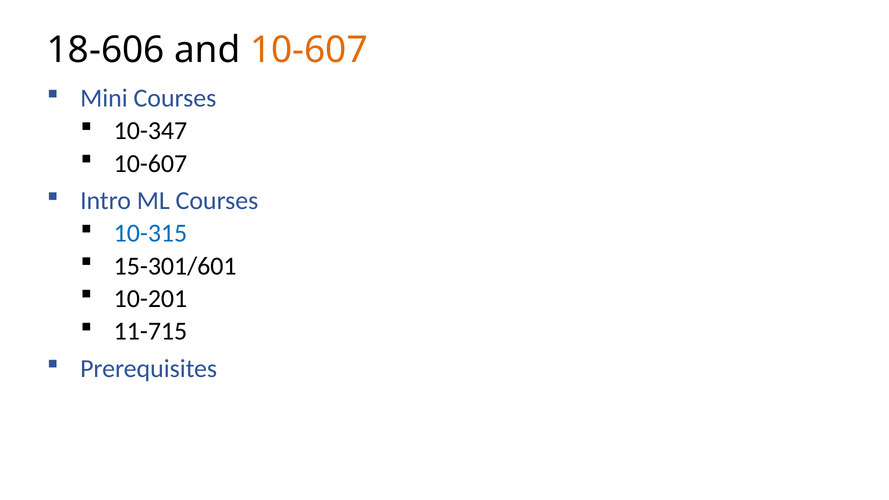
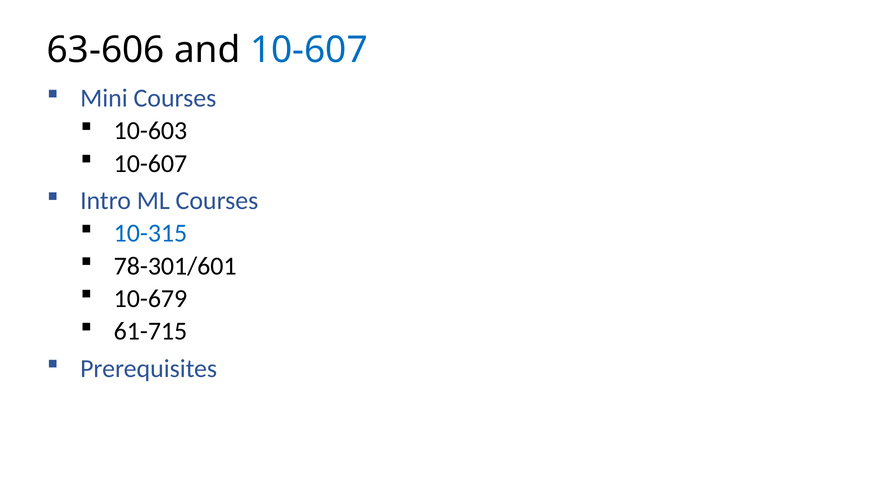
18-606: 18-606 -> 63-606
10-607 at (309, 50) colour: orange -> blue
10-347: 10-347 -> 10-603
15-301/601: 15-301/601 -> 78-301/601
10-201: 10-201 -> 10-679
11-715: 11-715 -> 61-715
